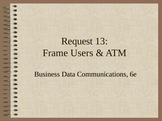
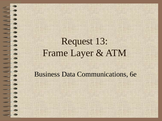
Users: Users -> Layer
